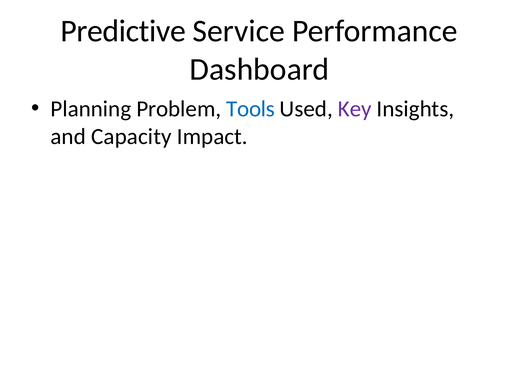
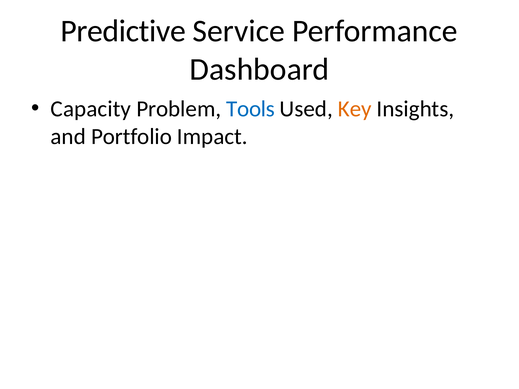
Planning: Planning -> Capacity
Key colour: purple -> orange
Capacity: Capacity -> Portfolio
